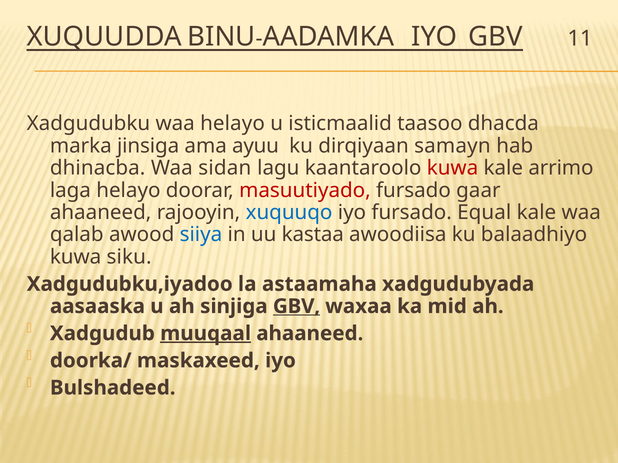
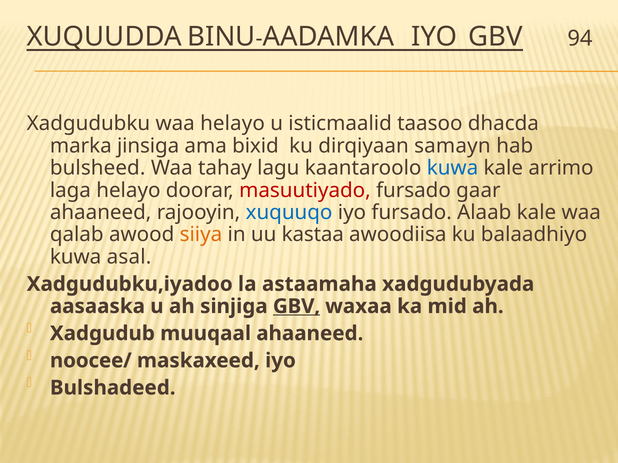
11: 11 -> 94
ayuu: ayuu -> bixid
dhinacba: dhinacba -> bulsheed
sidan: sidan -> tahay
kuwa at (453, 168) colour: red -> blue
Equal: Equal -> Alaab
siiya colour: blue -> orange
siku: siku -> asal
muuqaal underline: present -> none
doorka/: doorka/ -> noocee/
